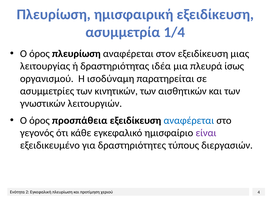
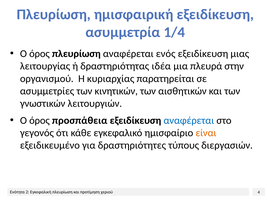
στον: στον -> ενός
ίσως: ίσως -> στην
ισοδύναμη: ισοδύναμη -> κυριαρχίας
είναι colour: purple -> orange
